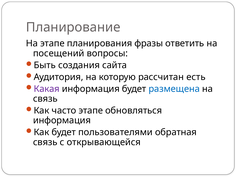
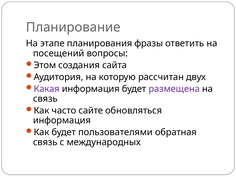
Быть: Быть -> Этом
есть: есть -> двух
размещена colour: blue -> purple
часто этапе: этапе -> сайте
открывающейся: открывающейся -> международных
